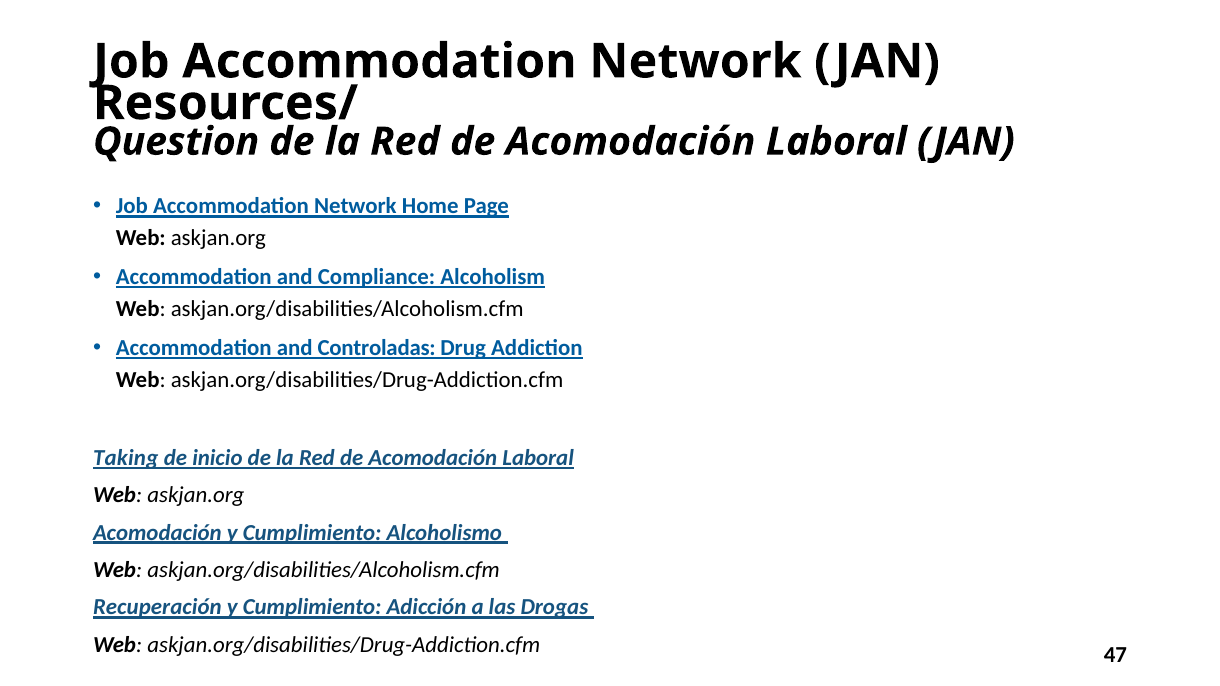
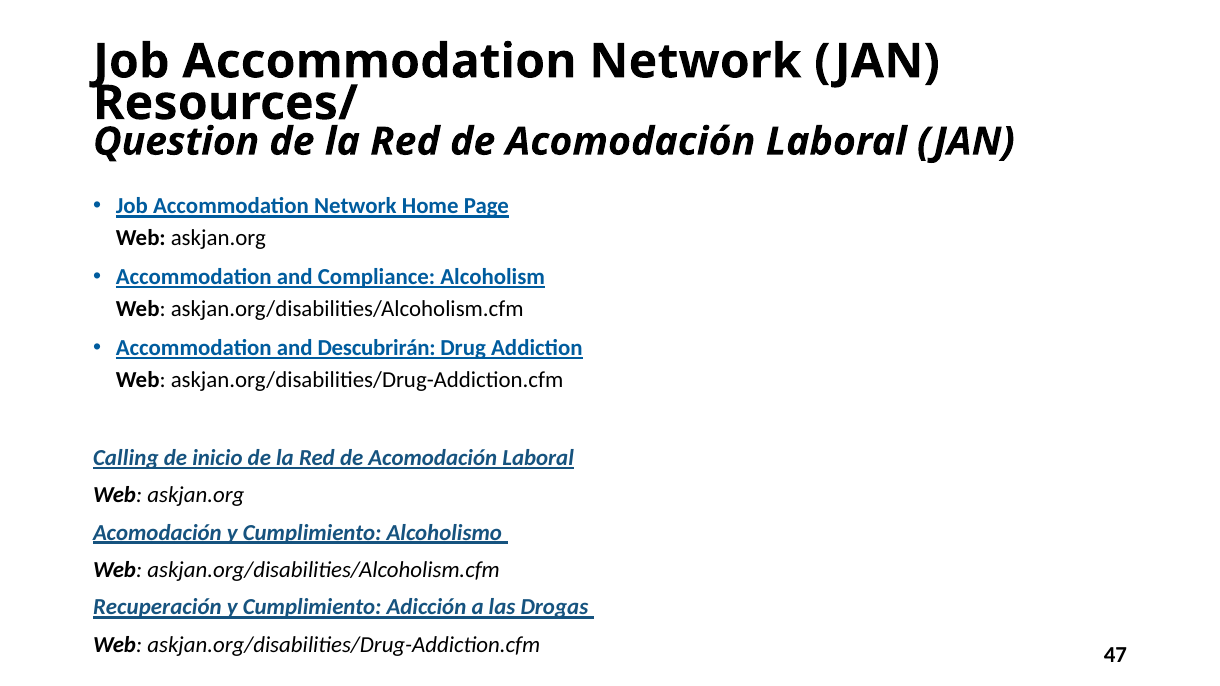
Controladas: Controladas -> Descubrirán
Taking: Taking -> Calling
